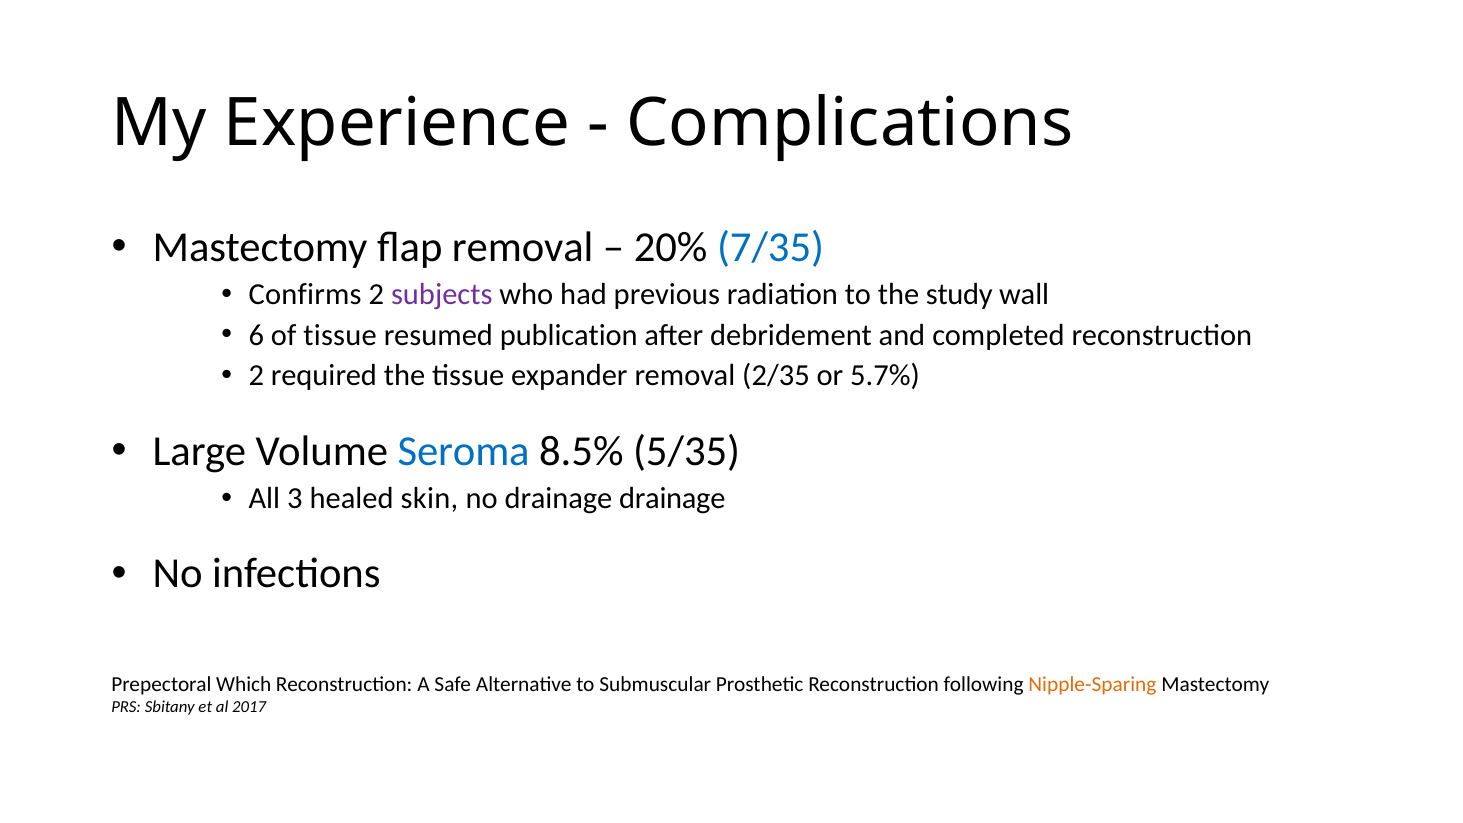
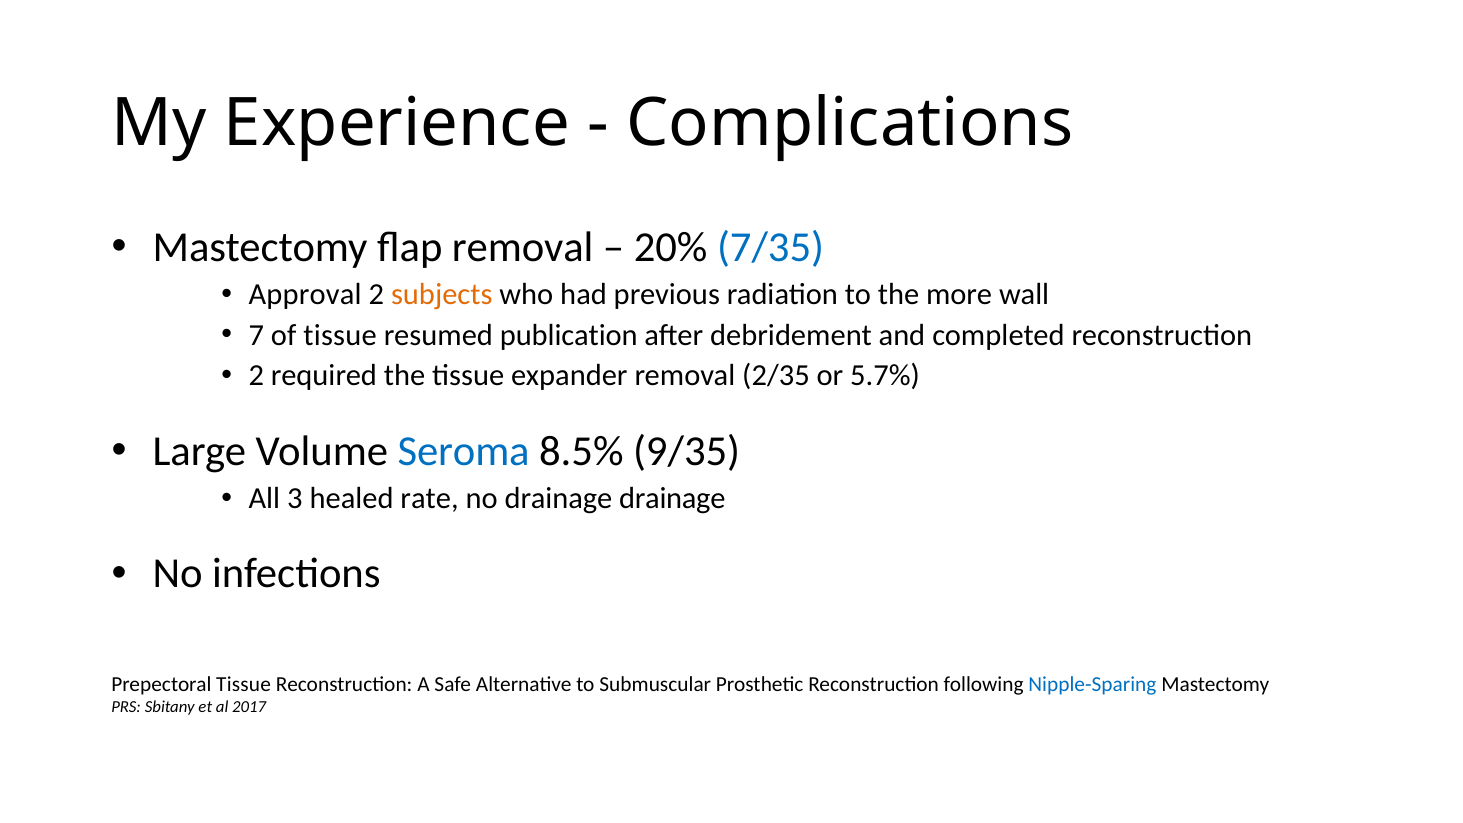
Confirms: Confirms -> Approval
subjects colour: purple -> orange
study: study -> more
6: 6 -> 7
5/35: 5/35 -> 9/35
skin: skin -> rate
Prepectoral Which: Which -> Tissue
Nipple-Sparing colour: orange -> blue
